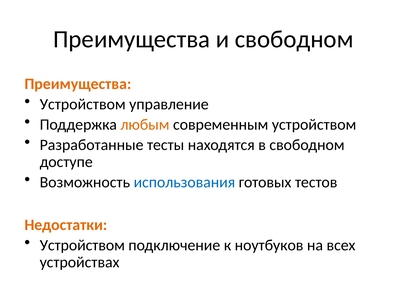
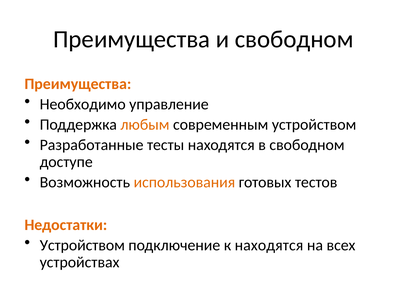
Устройством at (83, 104): Устройством -> Необходимо
использования colour: blue -> orange
к ноутбуков: ноутбуков -> находятся
